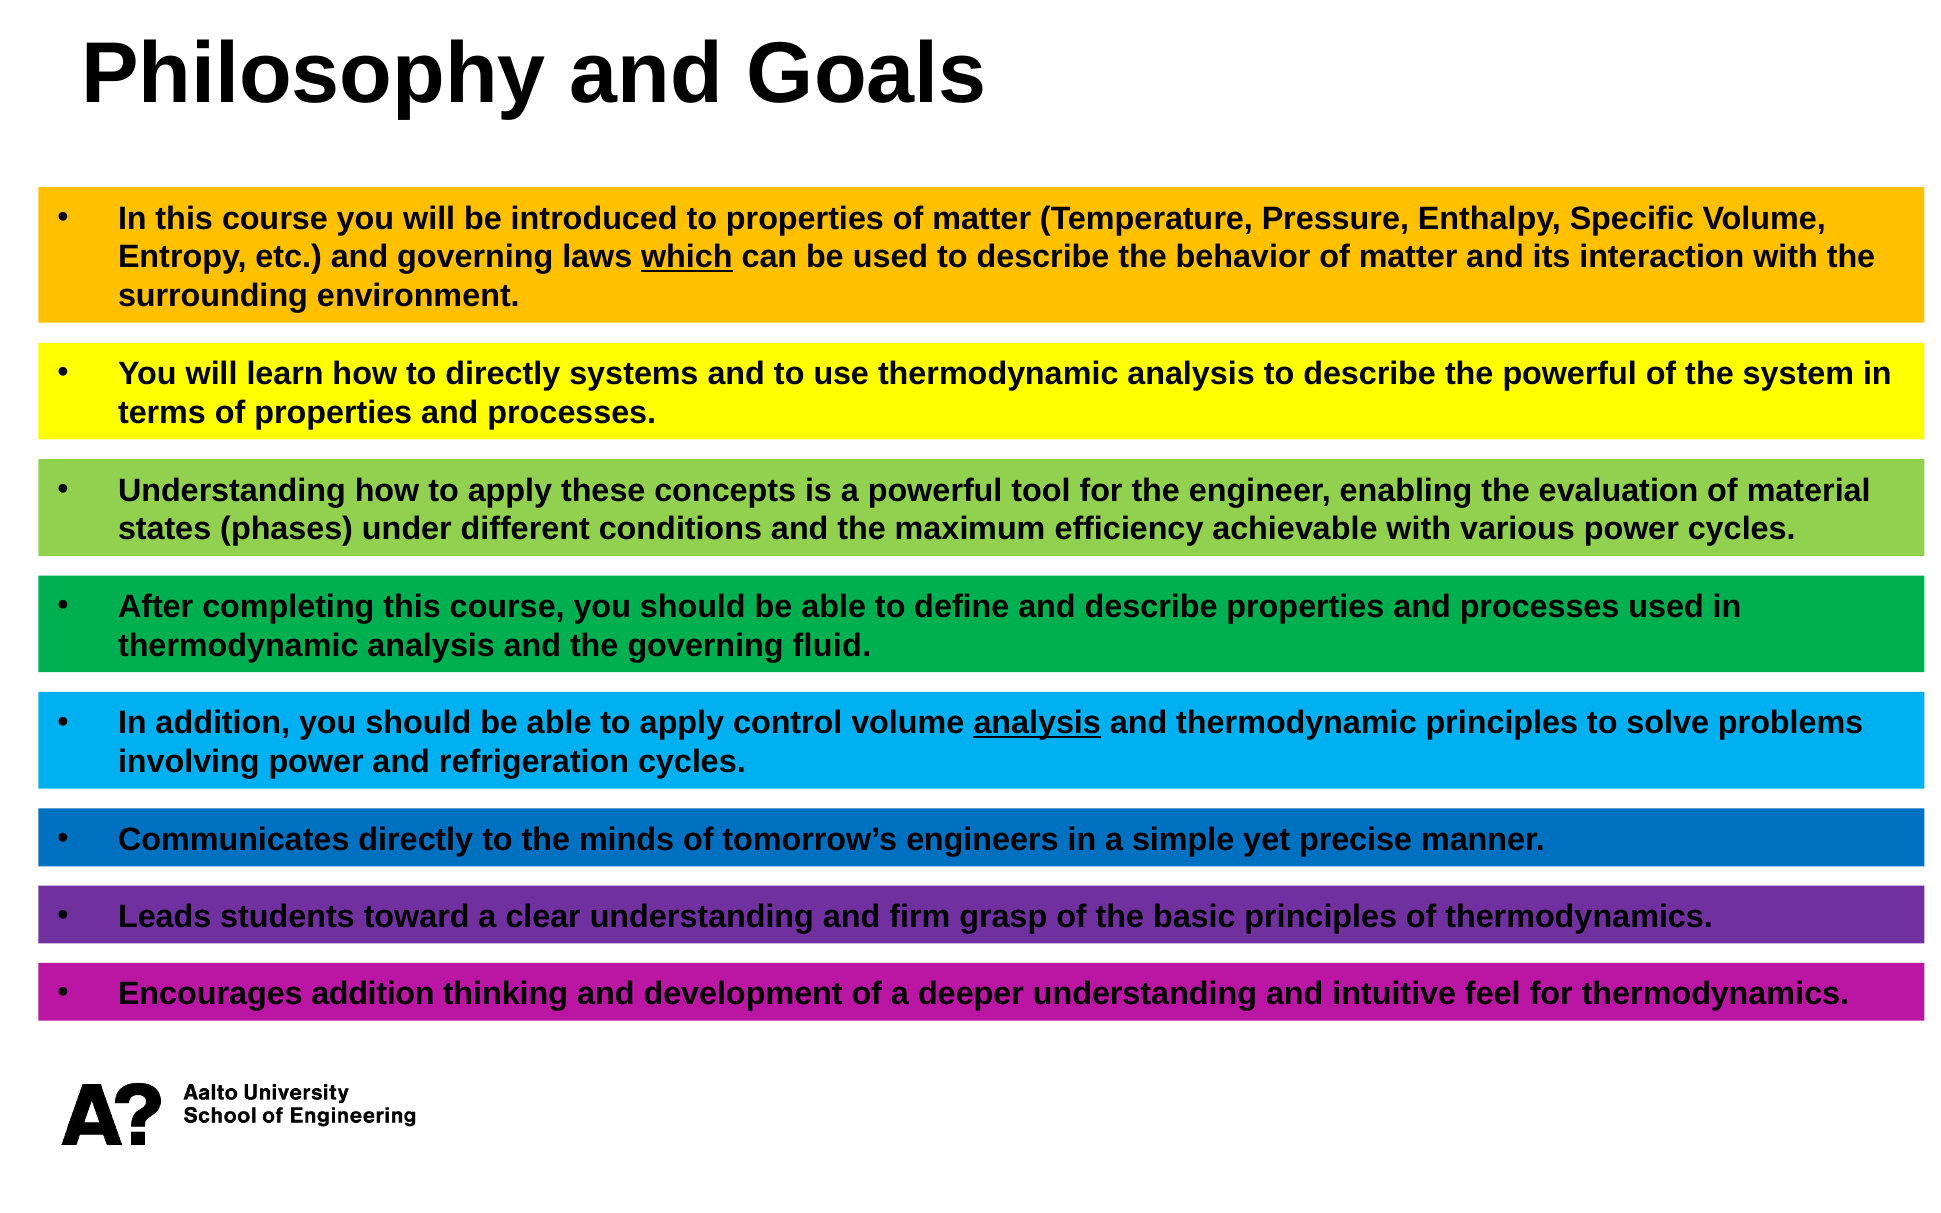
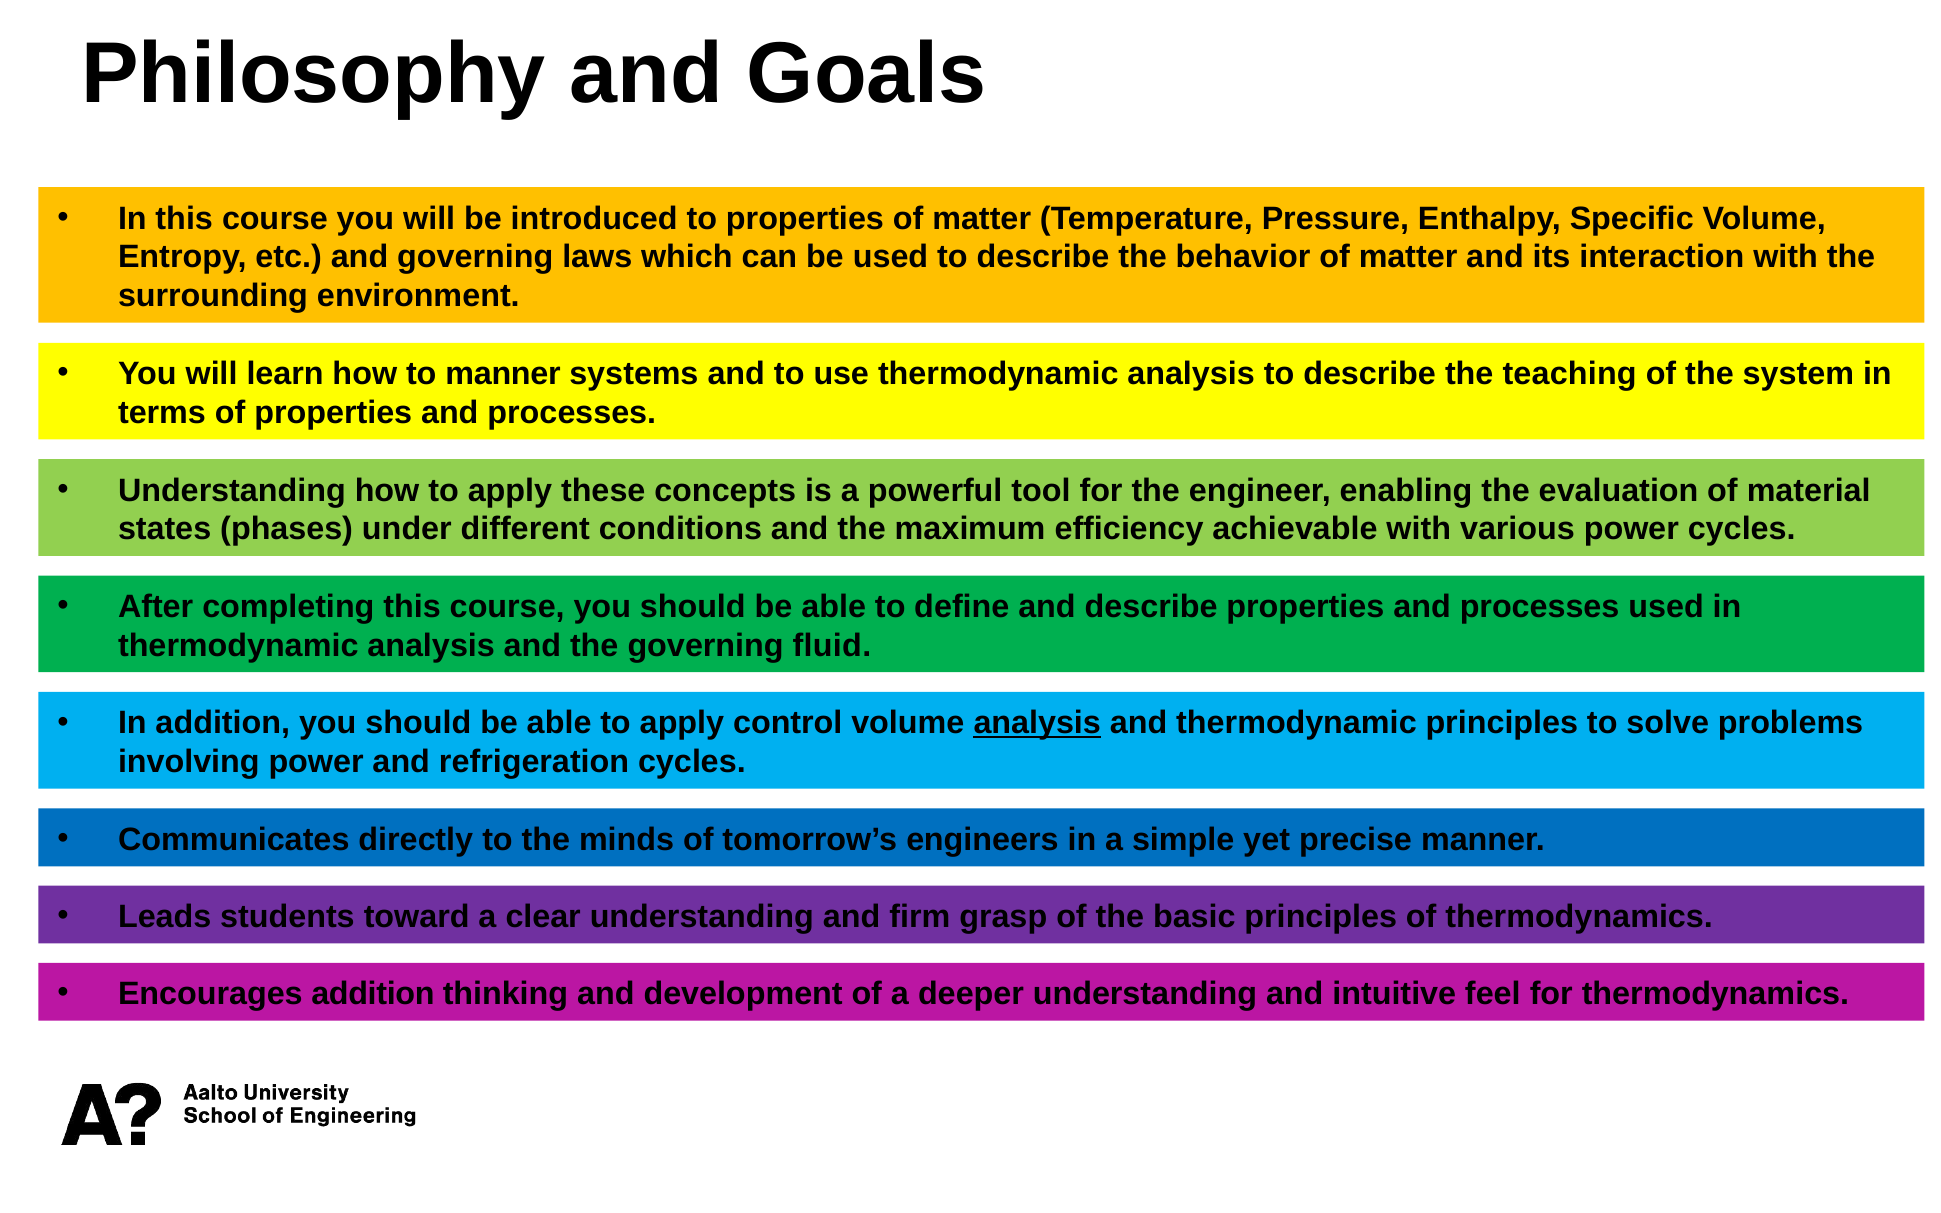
which underline: present -> none
to directly: directly -> manner
the powerful: powerful -> teaching
